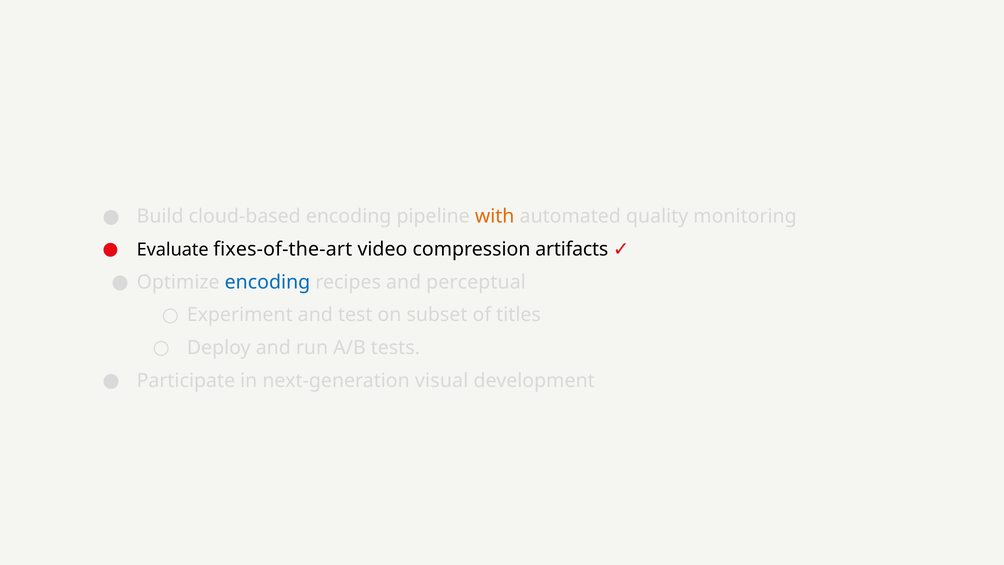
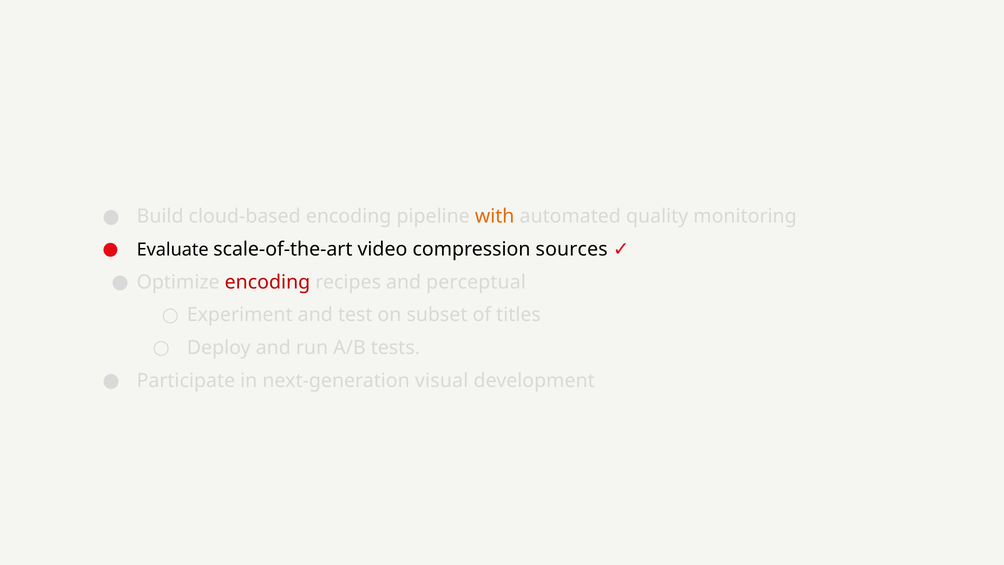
fixes-of-the-art: fixes-of-the-art -> scale-of-the-art
artifacts: artifacts -> sources
encoding at (267, 282) colour: blue -> red
